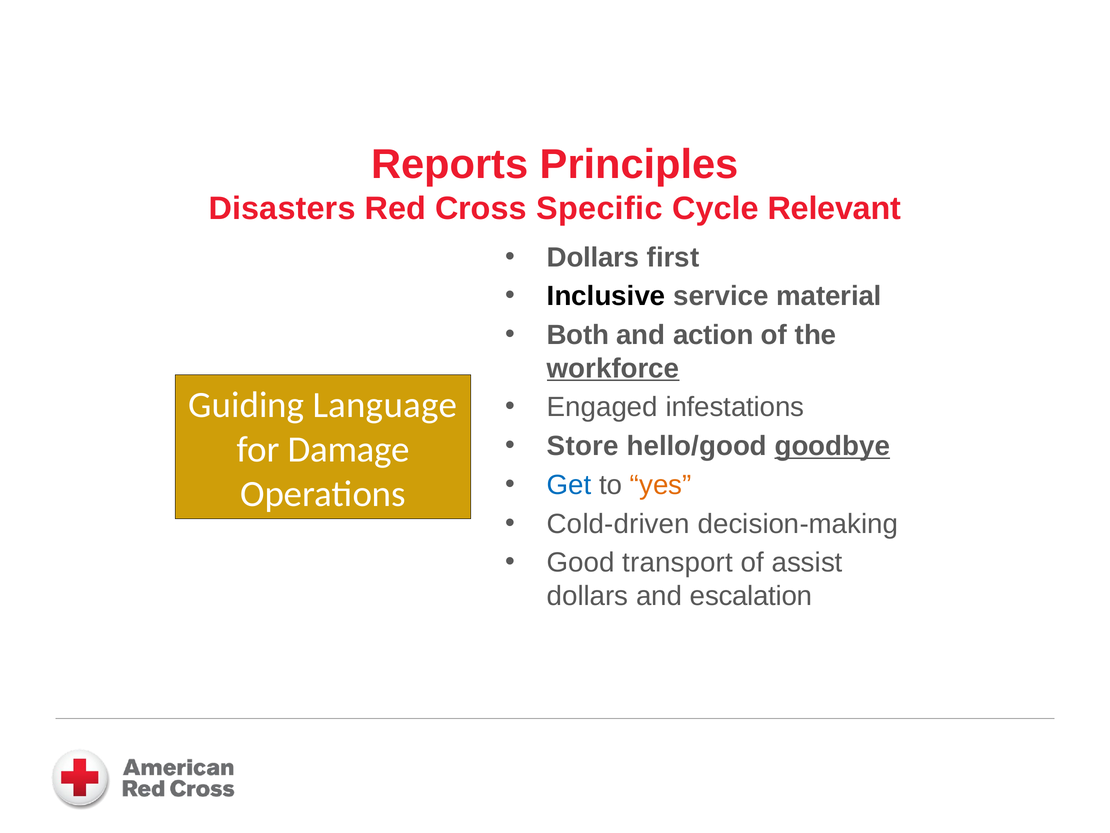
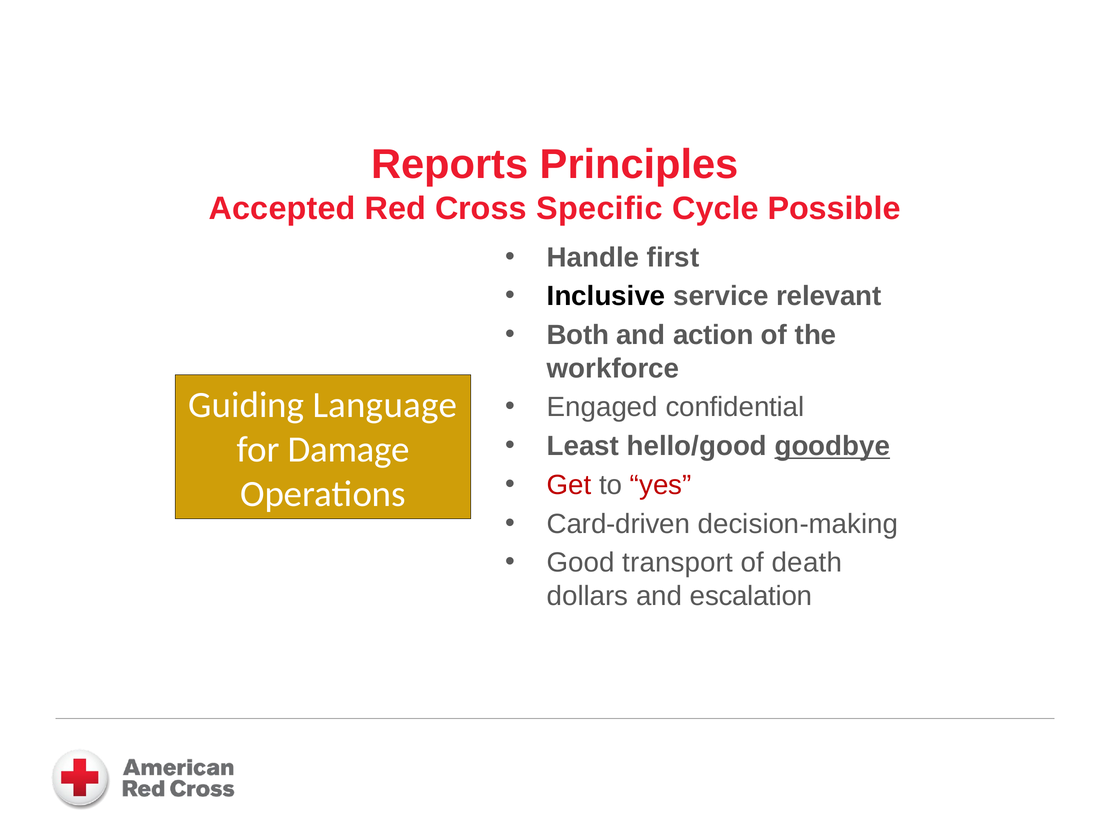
Disasters: Disasters -> Accepted
Relevant: Relevant -> Possible
Dollars at (593, 257): Dollars -> Handle
material: material -> relevant
workforce underline: present -> none
infestations: infestations -> confidential
Store: Store -> Least
Get colour: blue -> red
yes colour: orange -> red
Cold-driven: Cold-driven -> Card-driven
assist: assist -> death
